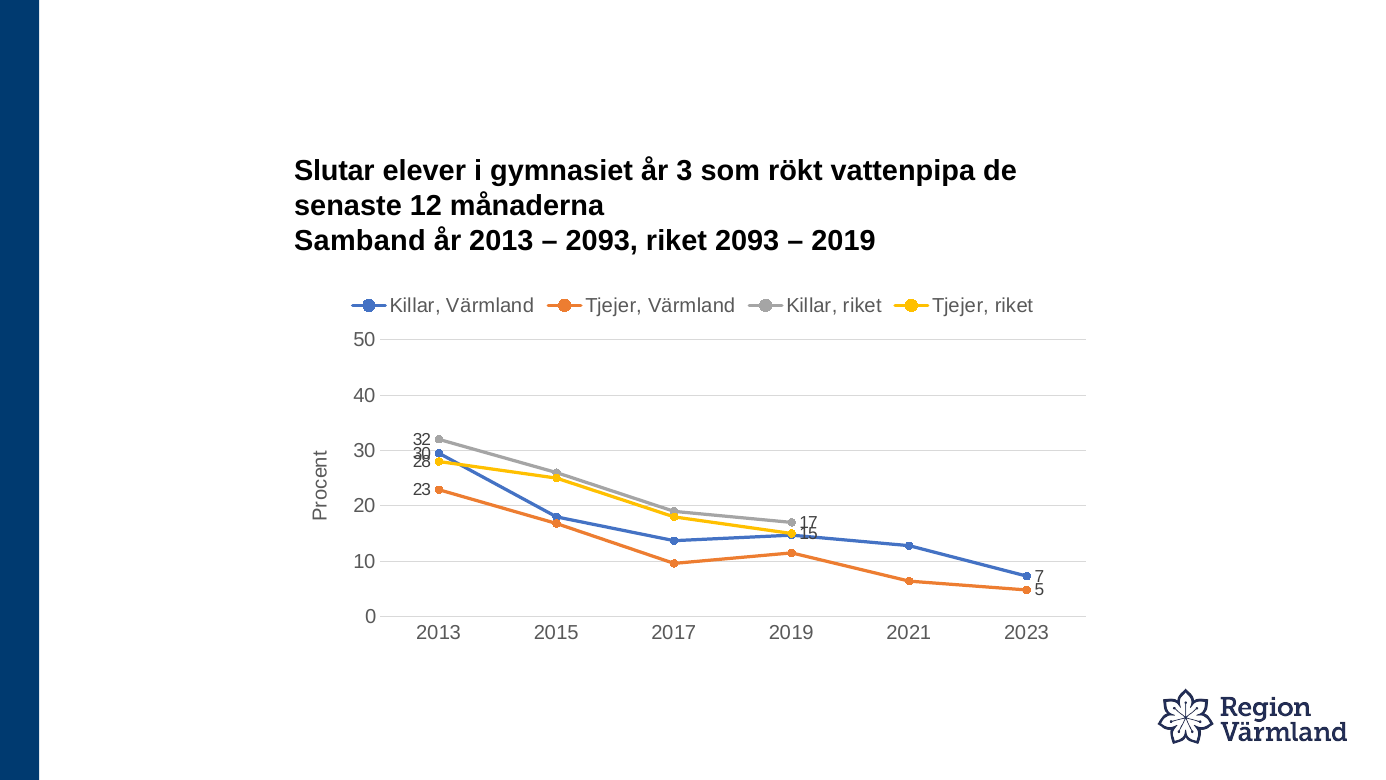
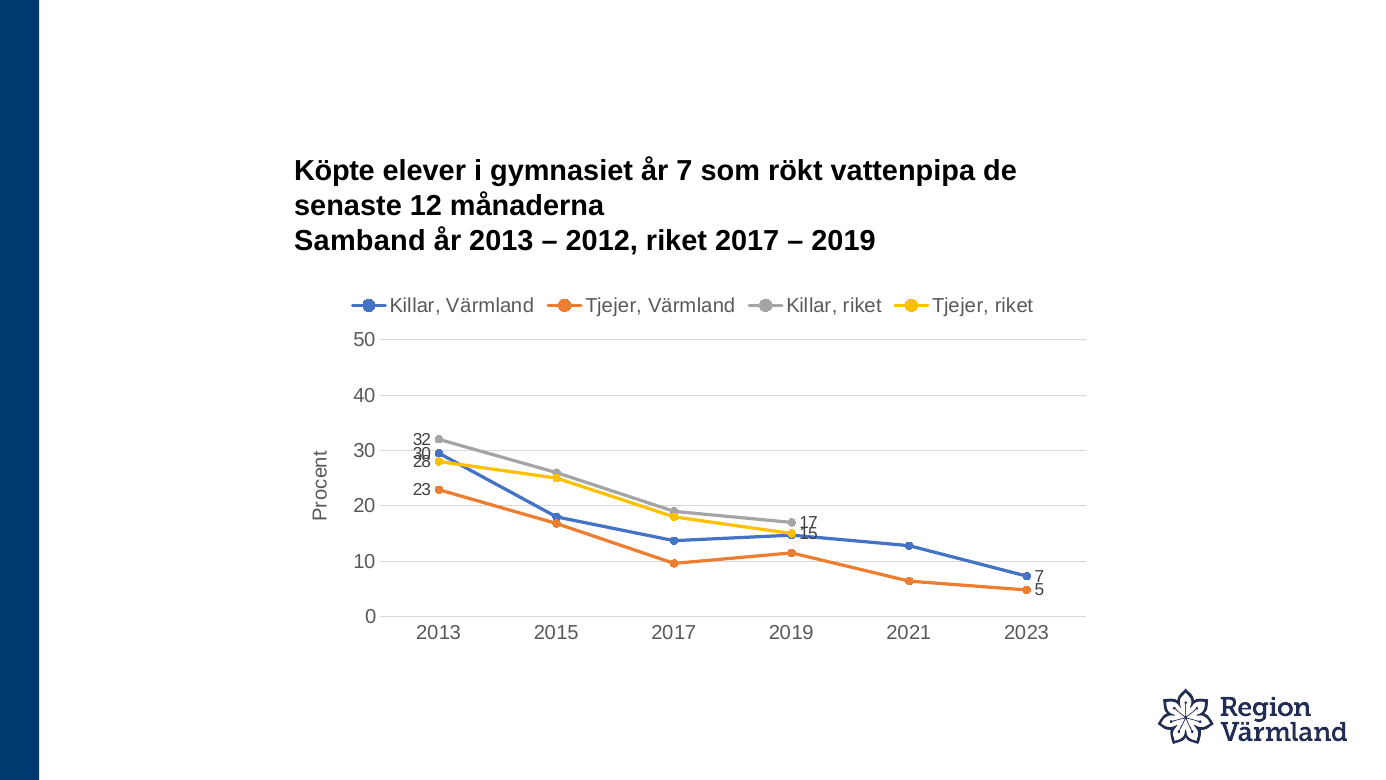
Slutar: Slutar -> Köpte
år 3: 3 -> 7
2093 at (602, 241): 2093 -> 2012
riket 2093: 2093 -> 2017
